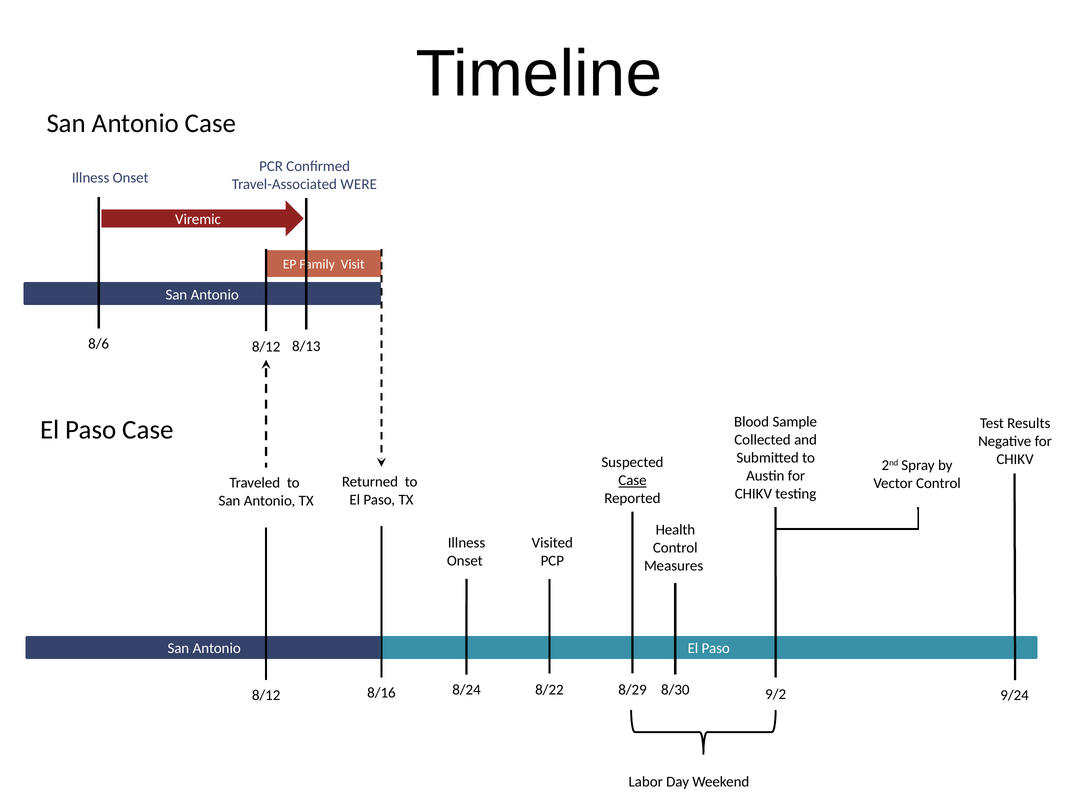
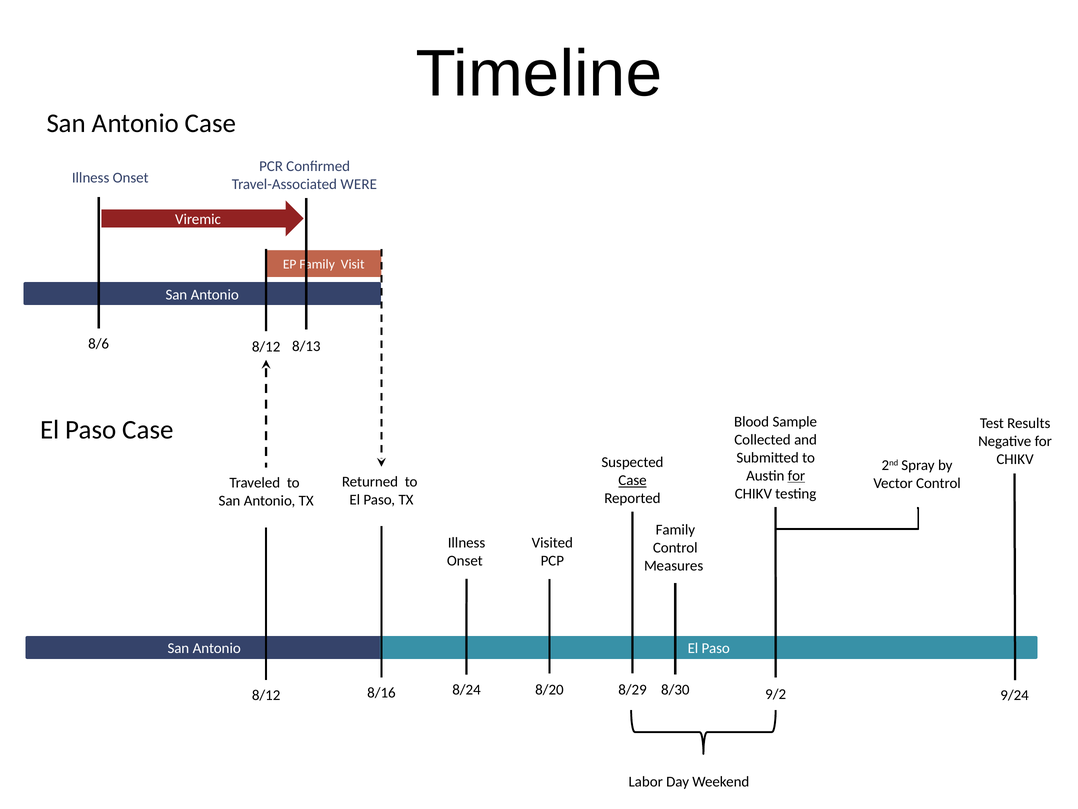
for at (796, 475) underline: none -> present
Health at (675, 530): Health -> Family
8/22: 8/22 -> 8/20
